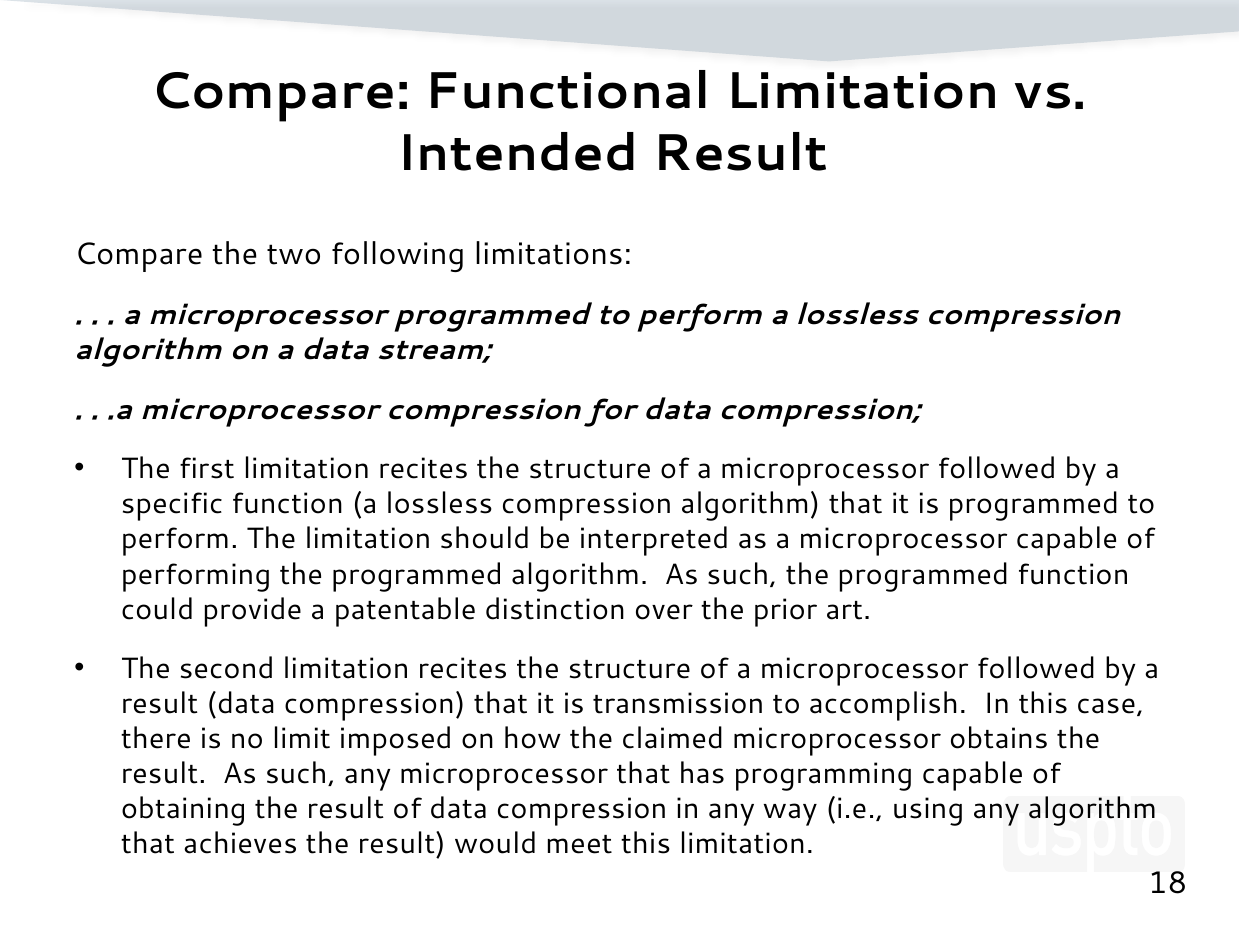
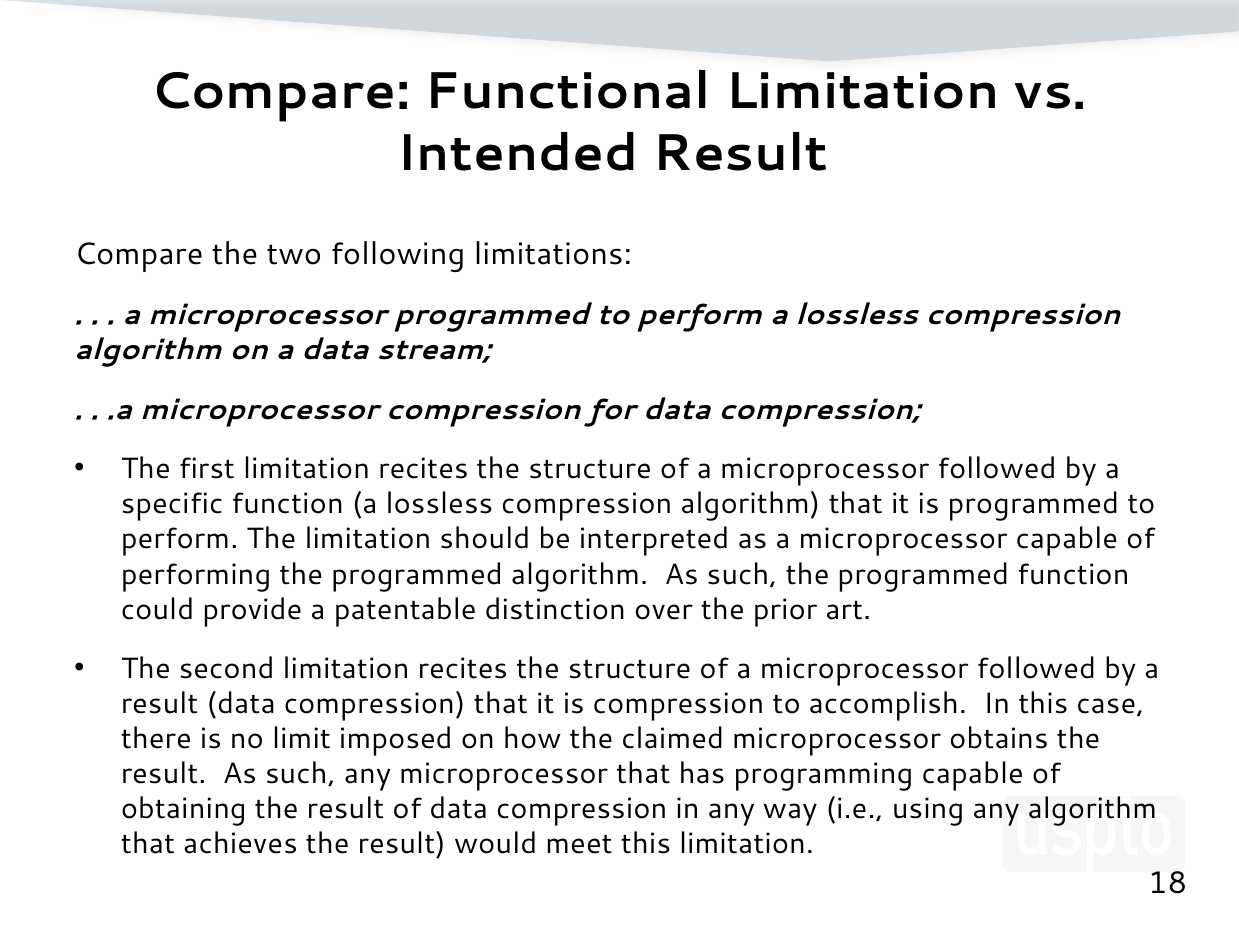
is transmission: transmission -> compression
